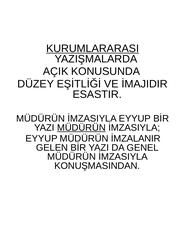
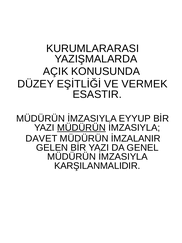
KURUMLARARASI underline: present -> none
İMAJIDIR: İMAJIDIR -> VERMEK
EYYUP at (42, 138): EYYUP -> DAVET
KONUŞMASINDAN: KONUŞMASINDAN -> KARŞILANMALIDIR
